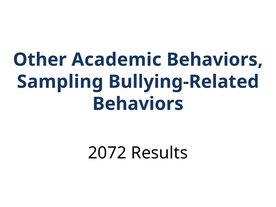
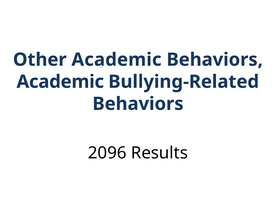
Sampling at (60, 82): Sampling -> Academic
2072: 2072 -> 2096
